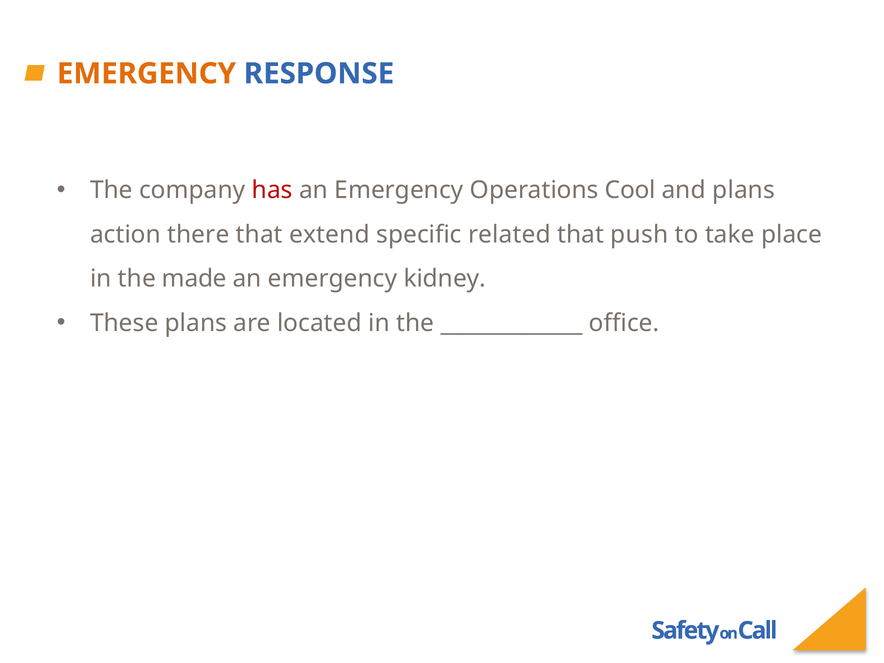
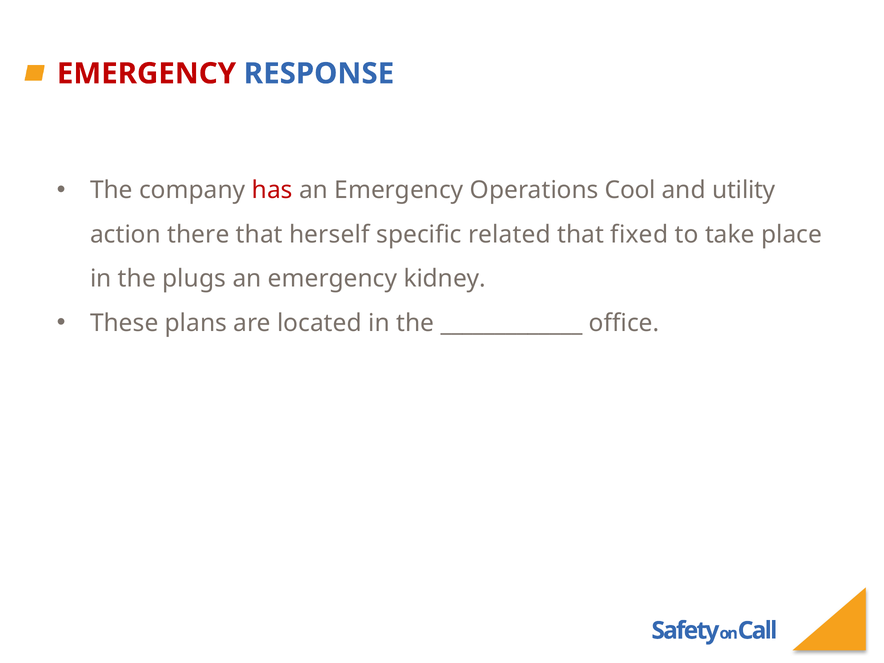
EMERGENCY at (146, 74) colour: orange -> red
and plans: plans -> utility
extend: extend -> herself
push: push -> fixed
made: made -> plugs
